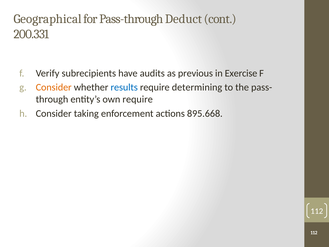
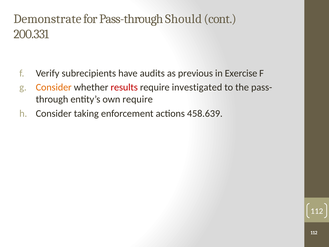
Geographical: Geographical -> Demonstrate
Deduct: Deduct -> Should
results colour: blue -> red
determining: determining -> investigated
895.668: 895.668 -> 458.639
